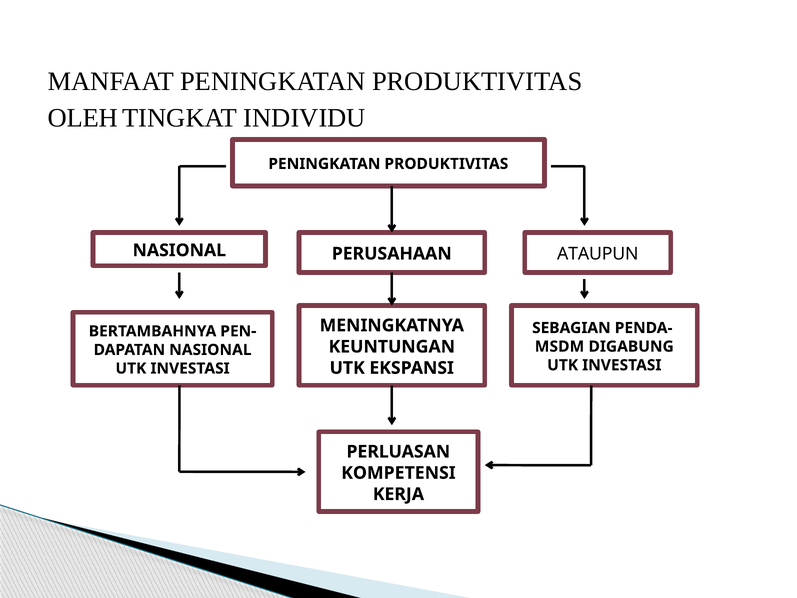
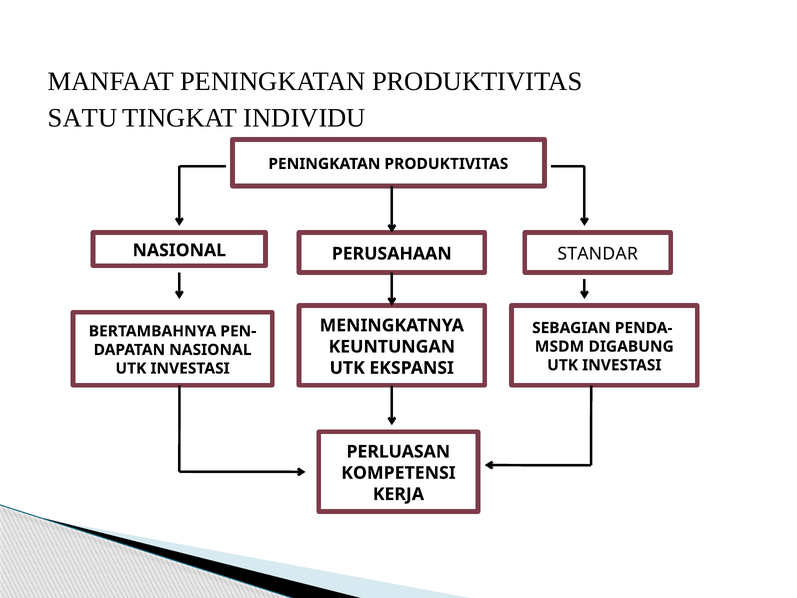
OLEH: OLEH -> SATU
ATAUPUN: ATAUPUN -> STANDAR
